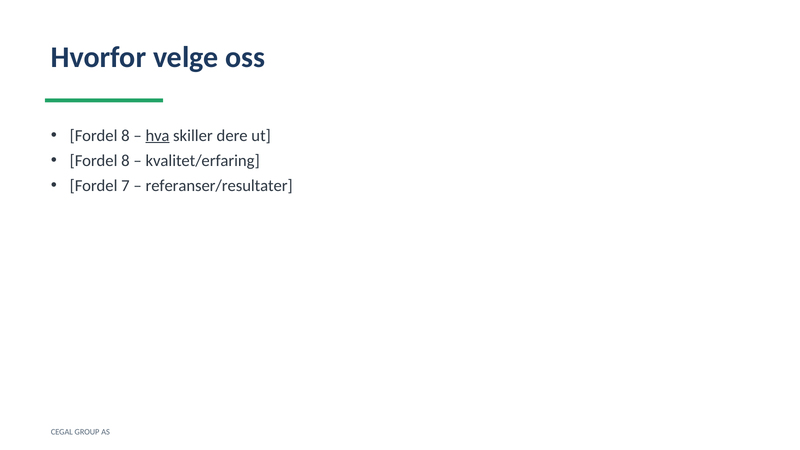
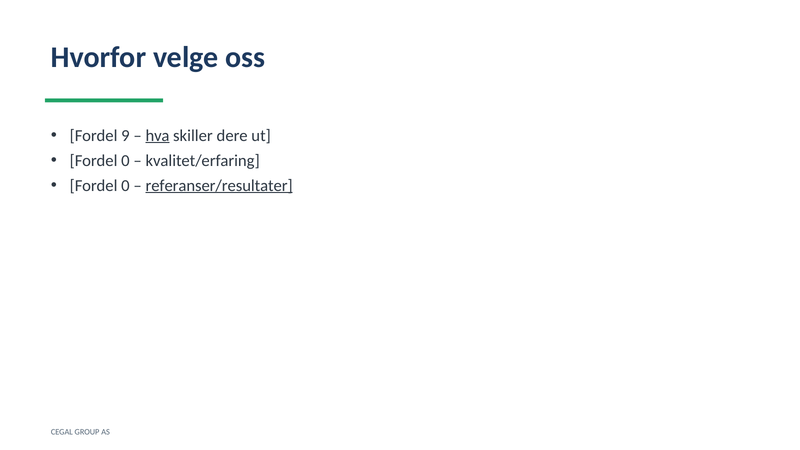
8 at (125, 135): 8 -> 9
8 at (125, 161): 8 -> 0
7 at (125, 186): 7 -> 0
referanser/resultater underline: none -> present
